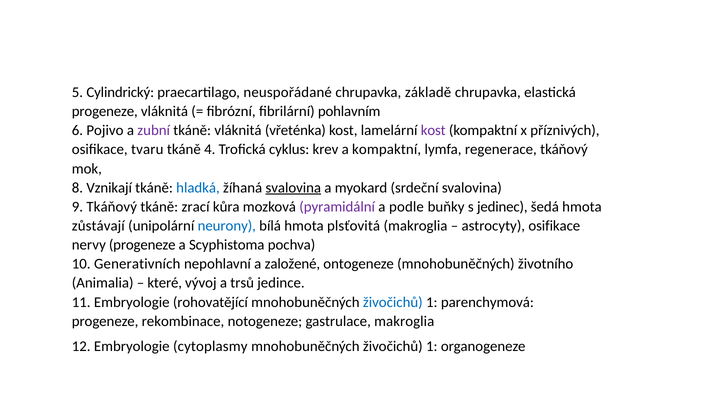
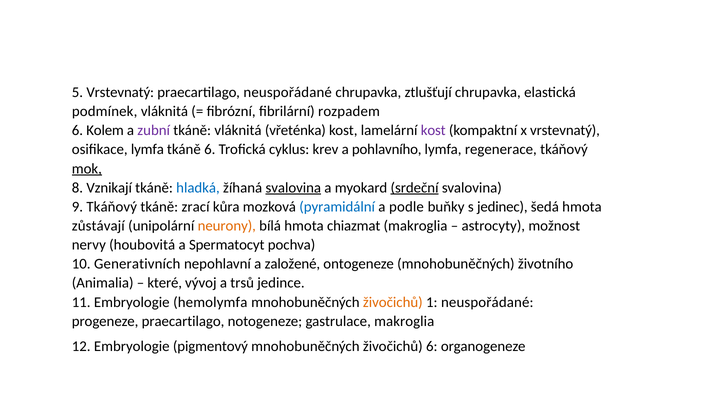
5 Cylindrický: Cylindrický -> Vrstevnatý
základě: základě -> ztlušťují
progeneze at (105, 111): progeneze -> podmínek
pohlavním: pohlavním -> rozpadem
Pojivo: Pojivo -> Kolem
x příznivých: příznivých -> vrstevnatý
osifikace tvaru: tvaru -> lymfa
tkáně 4: 4 -> 6
a kompaktní: kompaktní -> pohlavního
mok underline: none -> present
srdeční underline: none -> present
pyramidální colour: purple -> blue
neurony colour: blue -> orange
plsťovitá: plsťovitá -> chiazmat
astrocyty osifikace: osifikace -> možnost
nervy progeneze: progeneze -> houbovitá
Scyphistoma: Scyphistoma -> Spermatocyt
rohovatějící: rohovatějící -> hemolymfa
živočichů at (393, 302) colour: blue -> orange
1 parenchymová: parenchymová -> neuspořádané
progeneze rekombinace: rekombinace -> praecartilago
cytoplasmy: cytoplasmy -> pigmentový
1 at (432, 346): 1 -> 6
